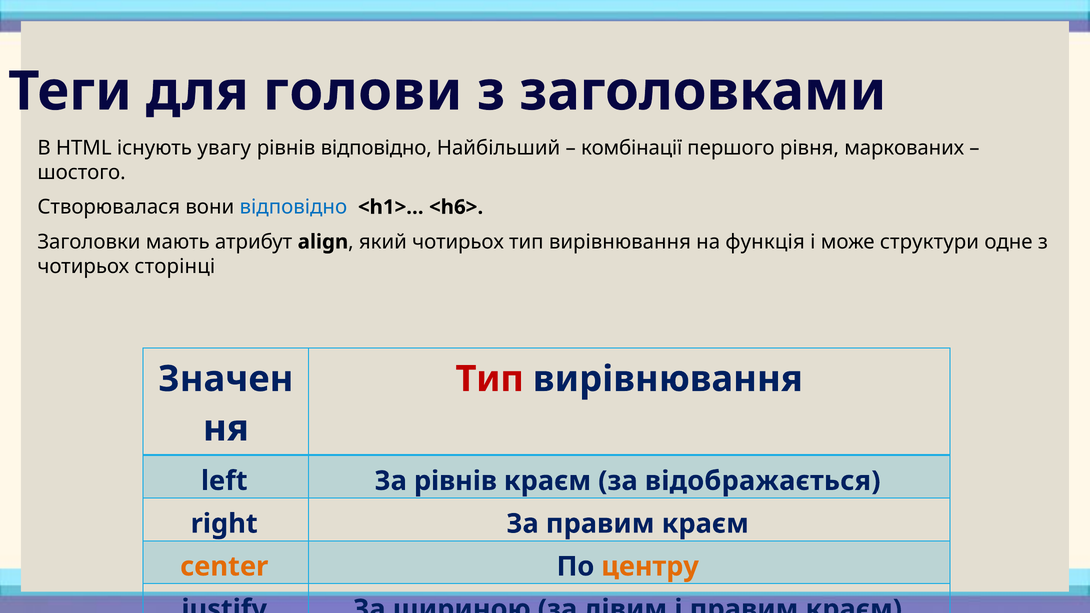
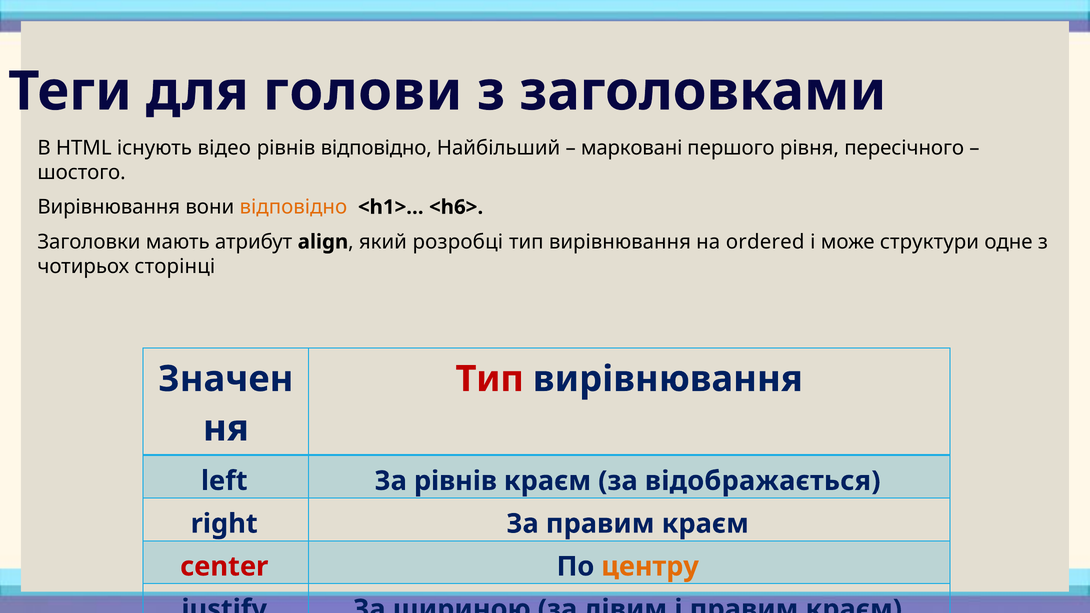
увагу: увагу -> відео
комбінації: комбінації -> марковані
маркованих: маркованих -> пересічного
Створювалася at (109, 207): Створювалася -> Вирівнювання
відповідно at (293, 207) colour: blue -> orange
який чотирьох: чотирьох -> розробці
функція: функція -> ordered
center colour: orange -> red
